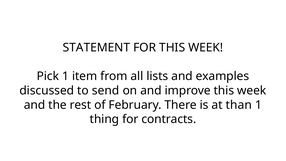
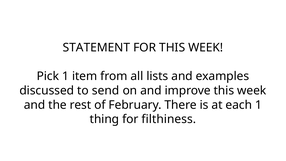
than: than -> each
contracts: contracts -> filthiness
